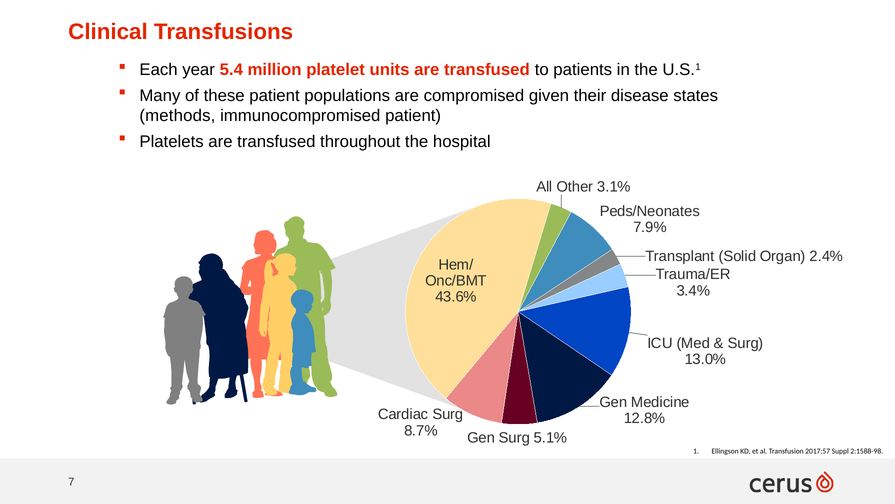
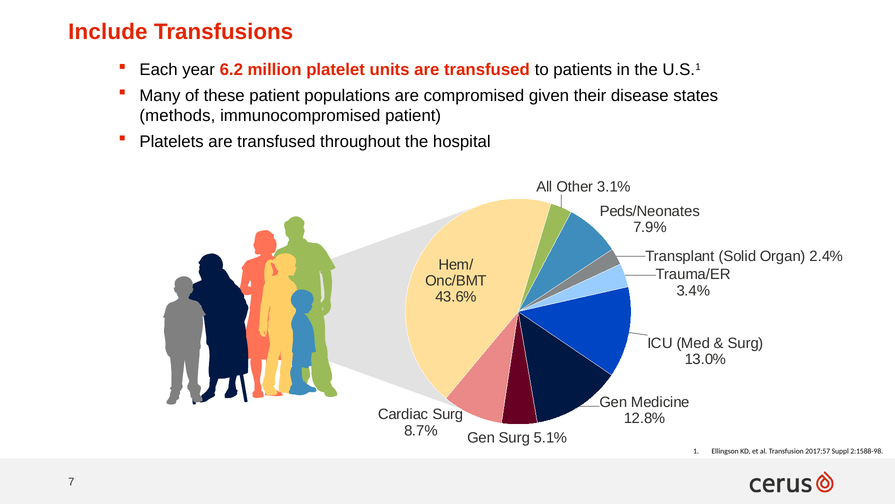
Clinical: Clinical -> Include
5.4: 5.4 -> 6.2
